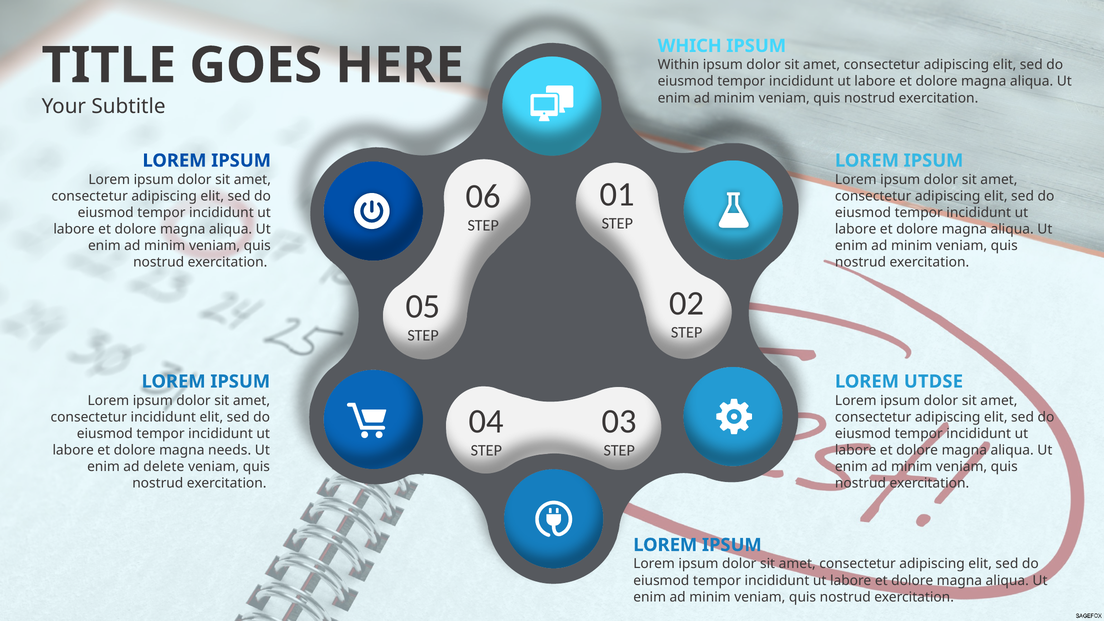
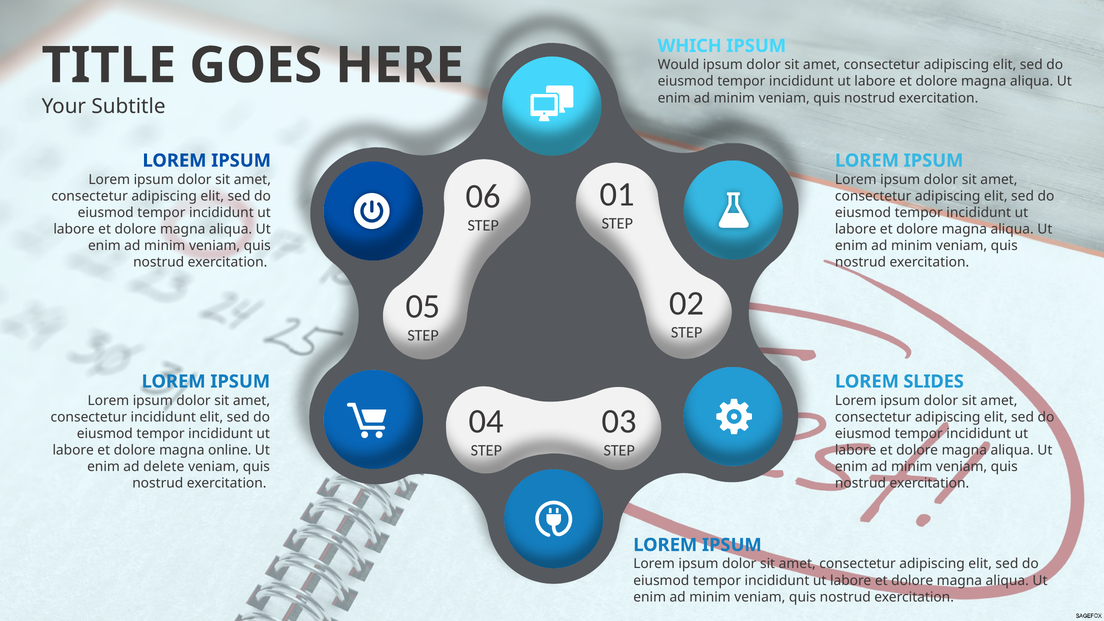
Within: Within -> Would
UTDSE: UTDSE -> SLIDES
needs: needs -> online
